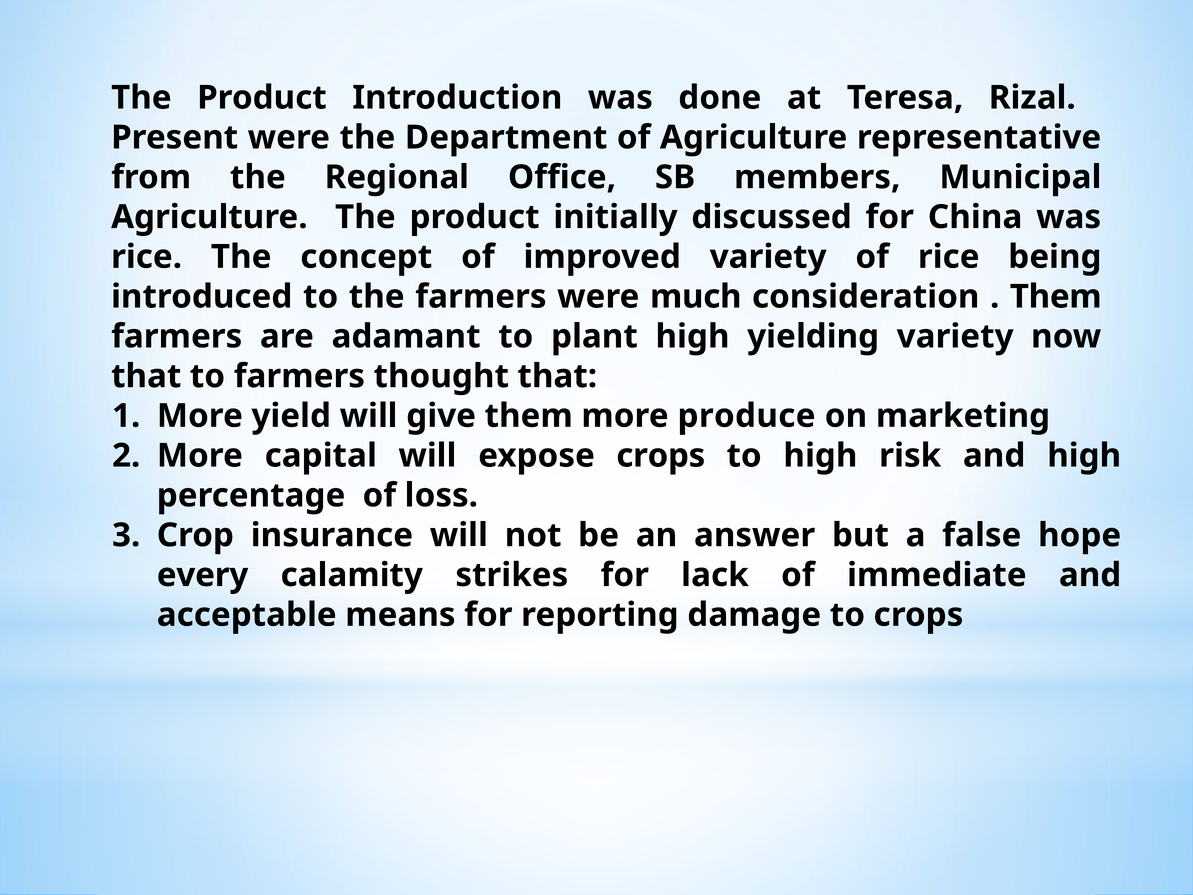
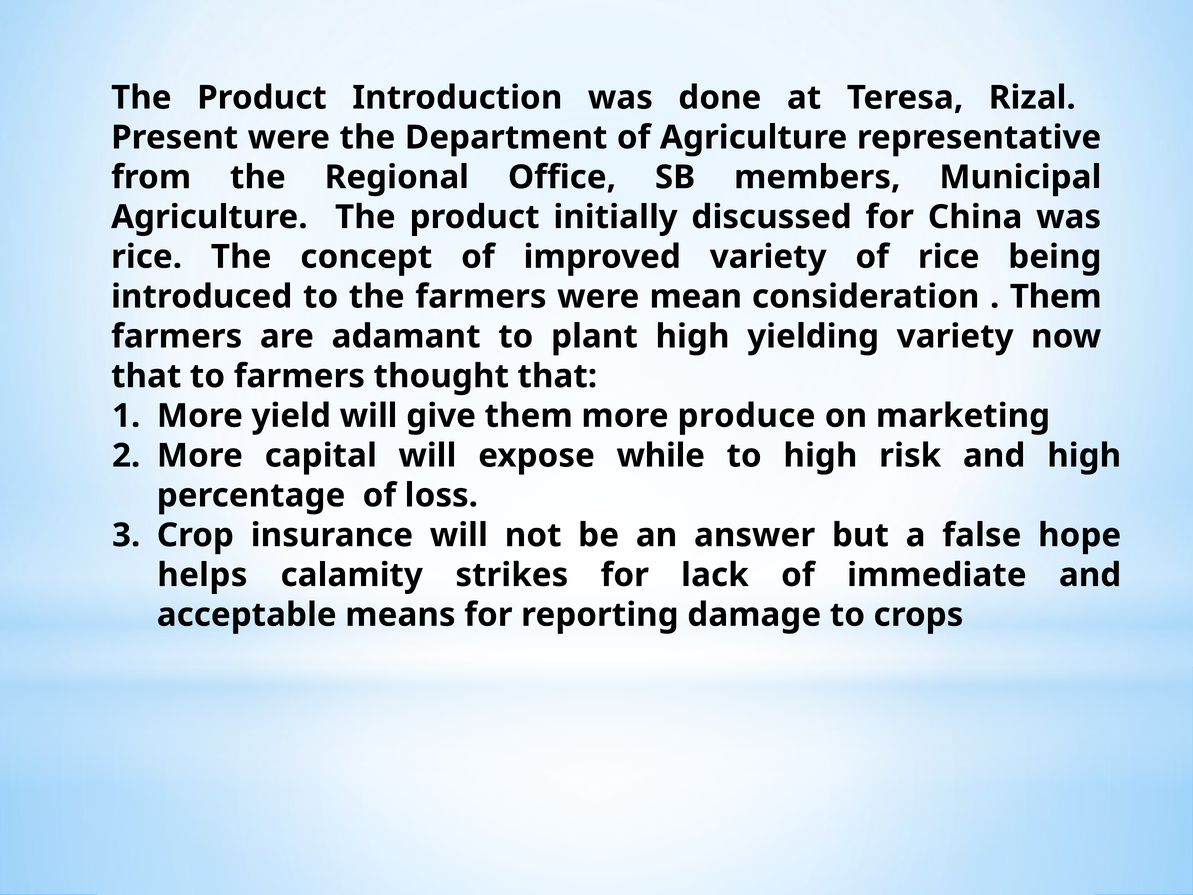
much: much -> mean
expose crops: crops -> while
every: every -> helps
